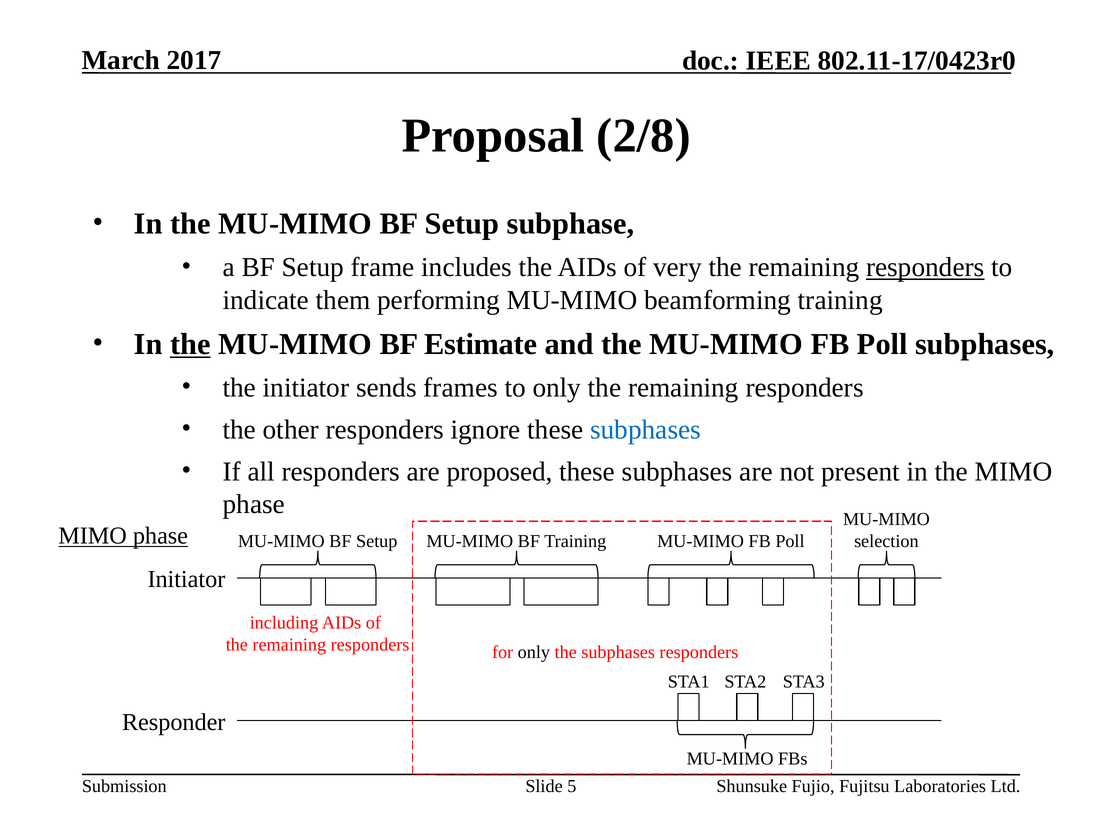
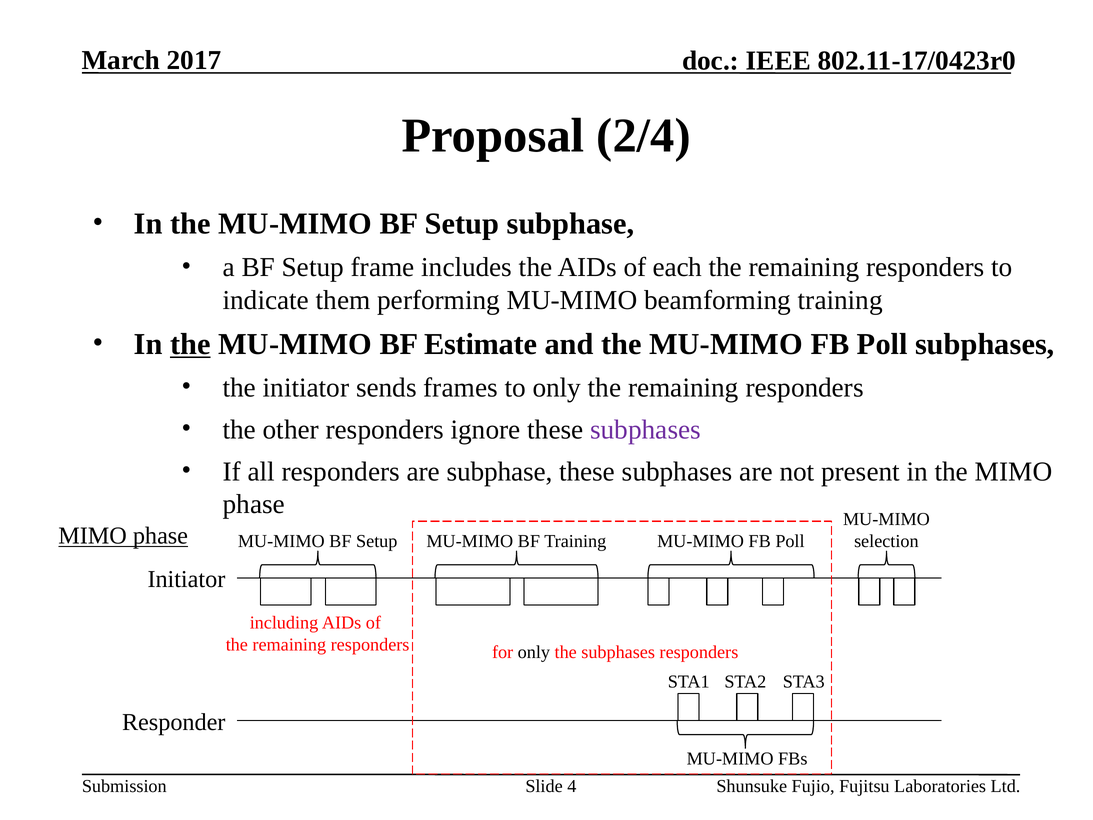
2/8: 2/8 -> 2/4
very: very -> each
responders at (925, 267) underline: present -> none
subphases at (646, 429) colour: blue -> purple
are proposed: proposed -> subphase
5: 5 -> 4
